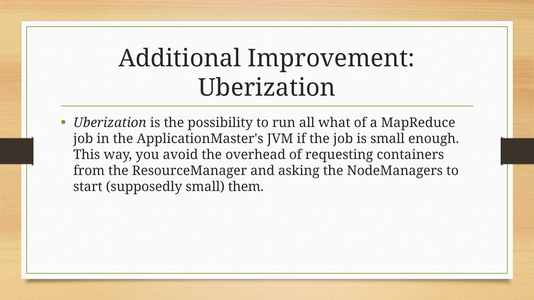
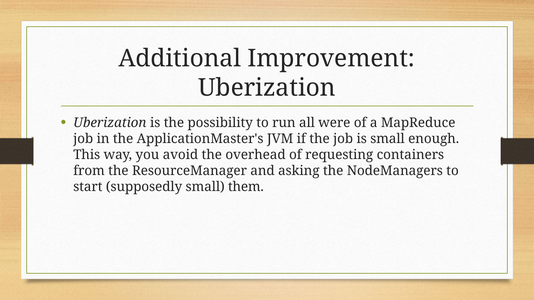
what: what -> were
